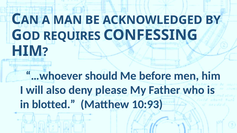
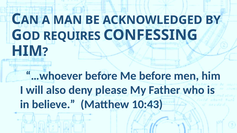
…whoever should: should -> before
blotted: blotted -> believe
10:93: 10:93 -> 10:43
